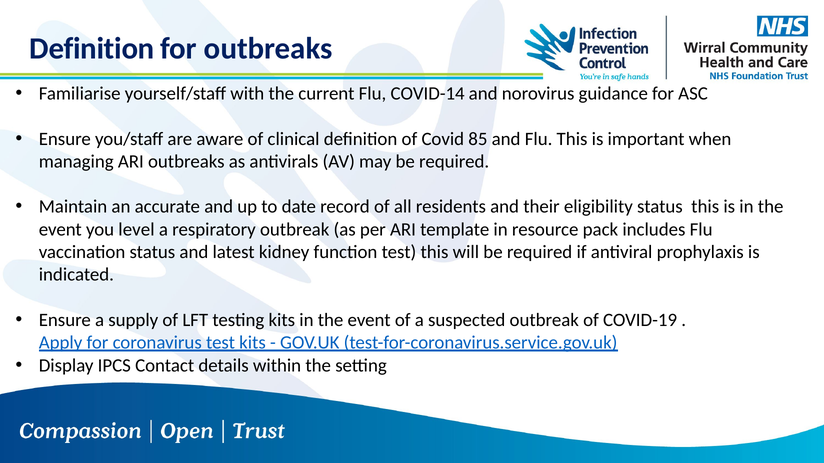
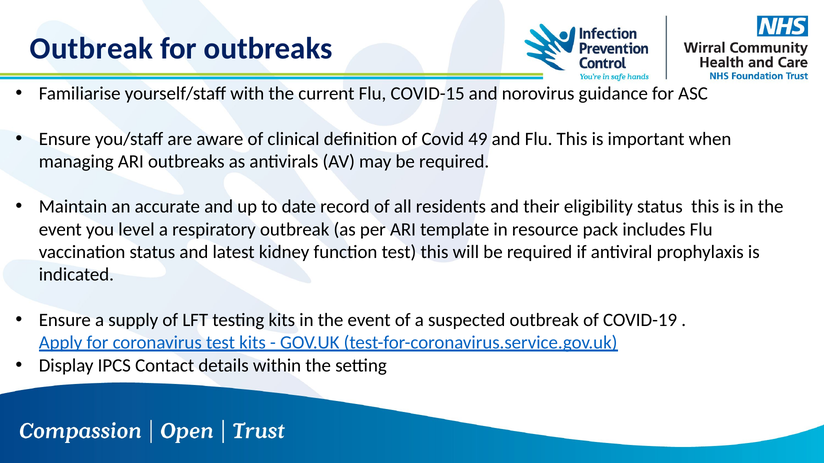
Definition at (92, 48): Definition -> Outbreak
COVID-14: COVID-14 -> COVID-15
85: 85 -> 49
